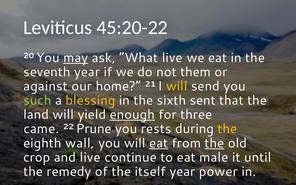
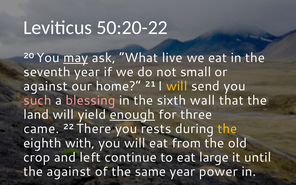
45:20-22: 45:20-22 -> 50:20-22
them: them -> small
such colour: light green -> pink
blessing colour: yellow -> pink
sent: sent -> wall
Prune: Prune -> There
wall: wall -> with
eat at (159, 143) underline: present -> none
the at (214, 143) underline: present -> none
and live: live -> left
male: male -> large
the remedy: remedy -> against
itself: itself -> same
